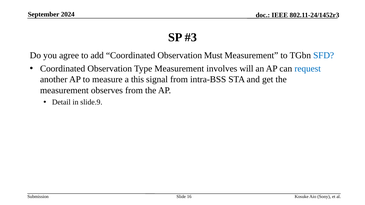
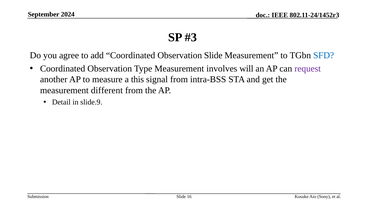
Observation Must: Must -> Slide
request colour: blue -> purple
observes: observes -> different
